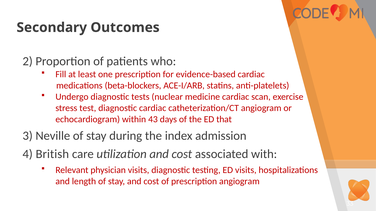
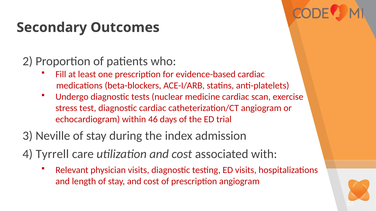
43: 43 -> 46
that: that -> trial
British: British -> Tyrrell
